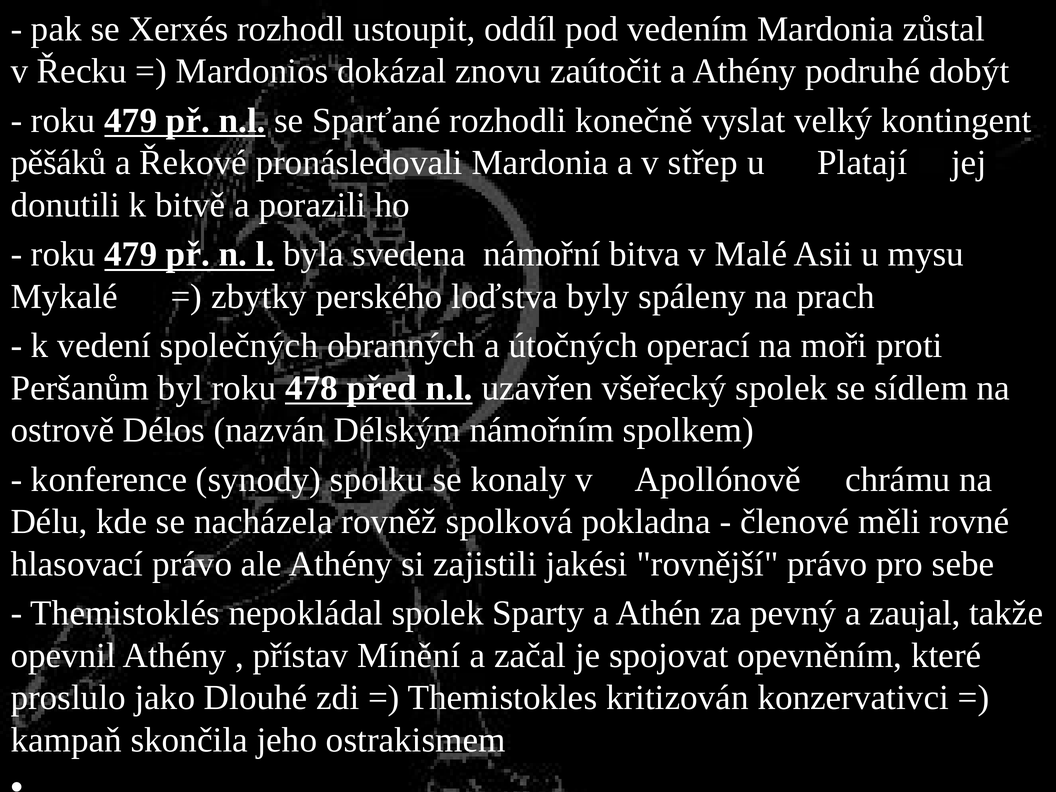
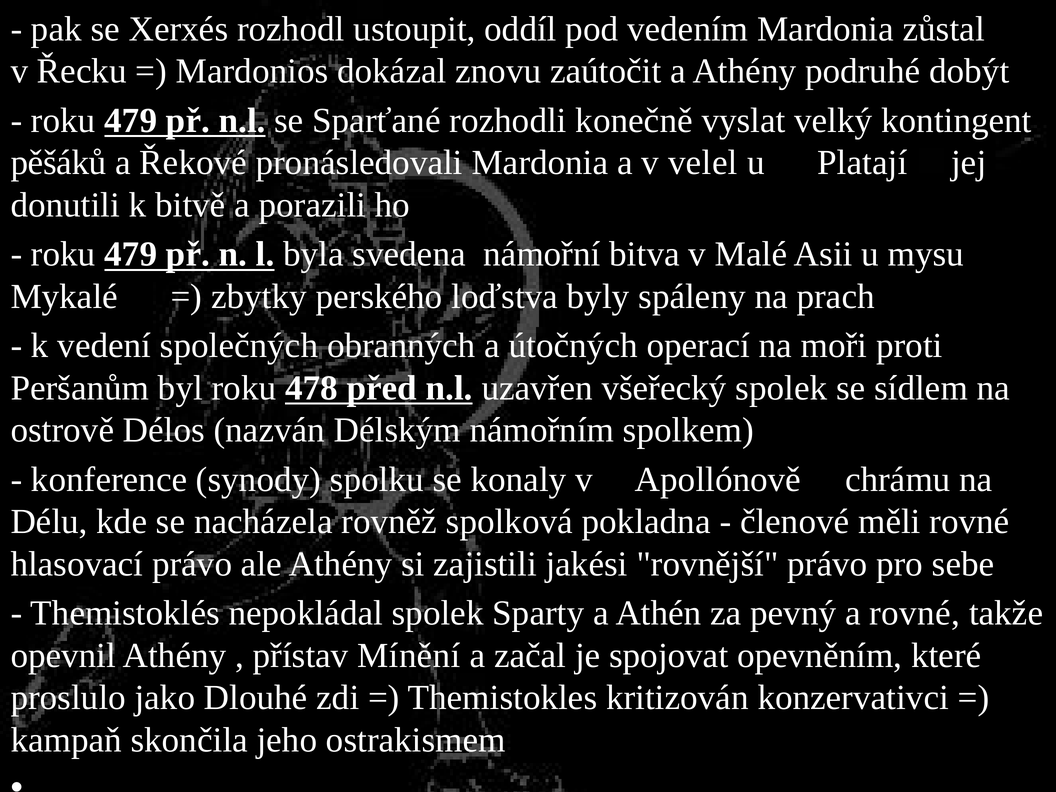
střep: střep -> velel
a zaujal: zaujal -> rovné
